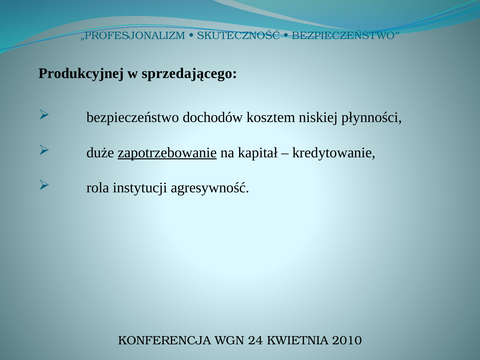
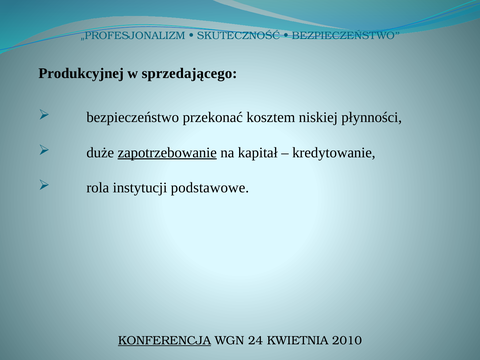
dochodów: dochodów -> przekonać
agresywność: agresywność -> podstawowe
KONFERENCJA underline: none -> present
